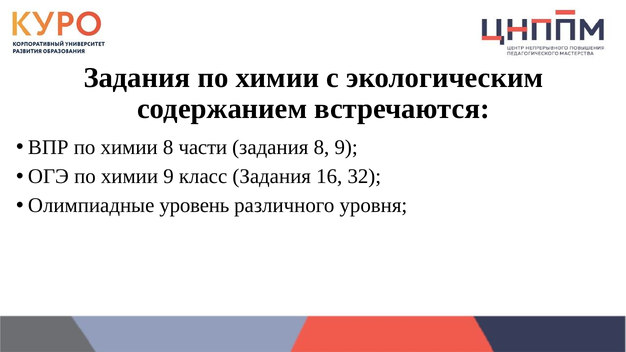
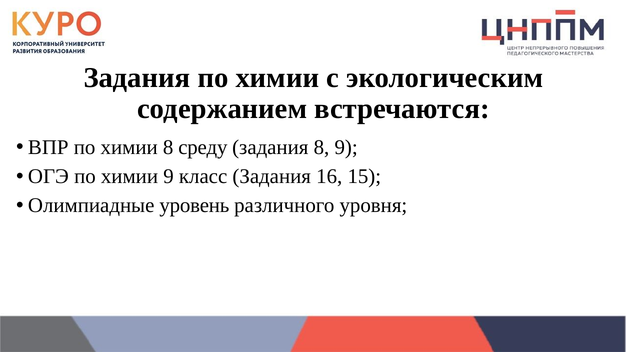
части: части -> среду
32: 32 -> 15
